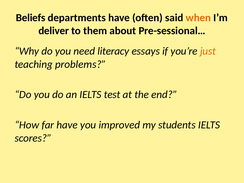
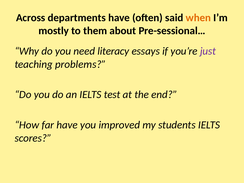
Beliefs: Beliefs -> Across
deliver: deliver -> mostly
just colour: orange -> purple
